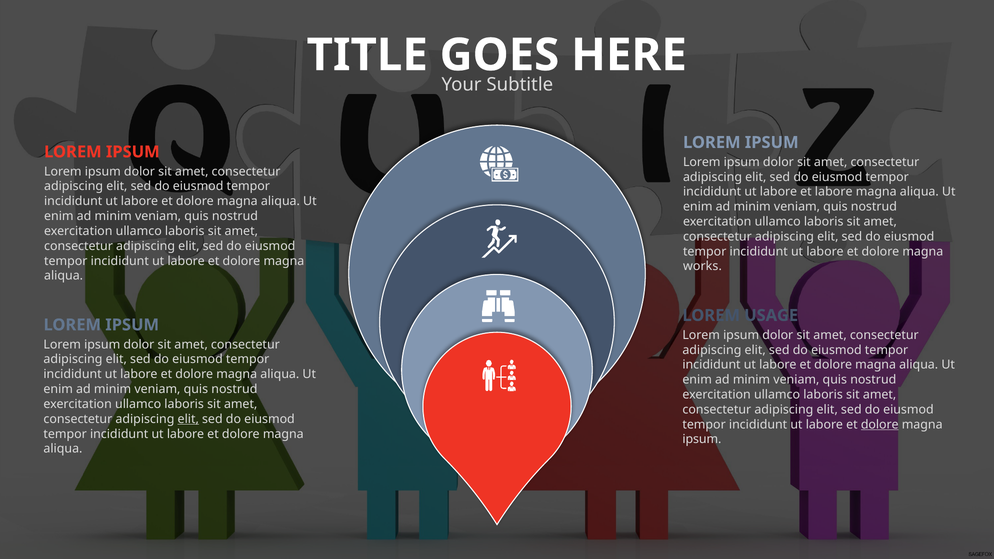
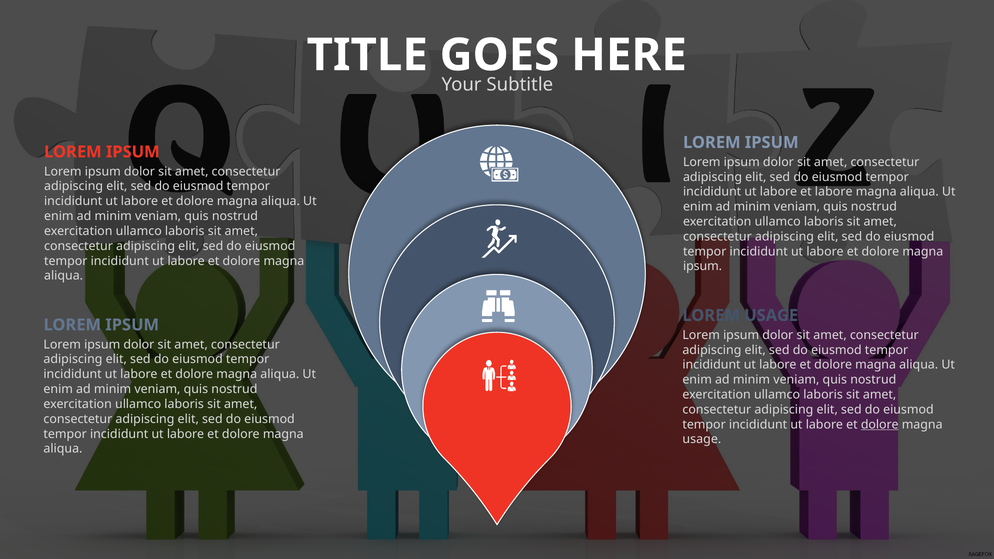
works at (702, 266): works -> ipsum
elit at (188, 419) underline: present -> none
ipsum at (702, 439): ipsum -> usage
